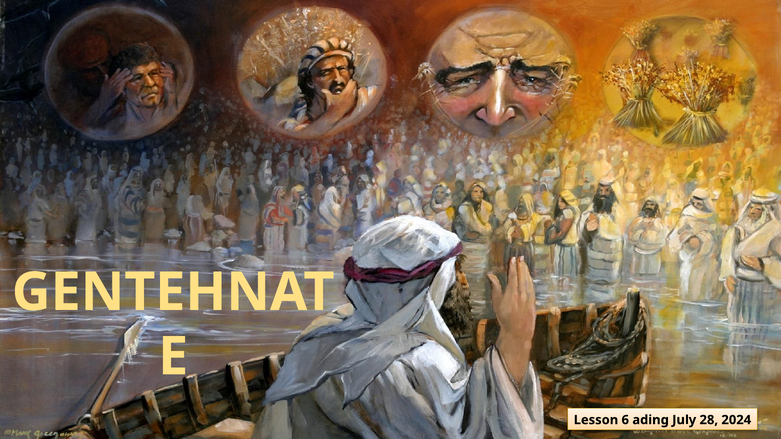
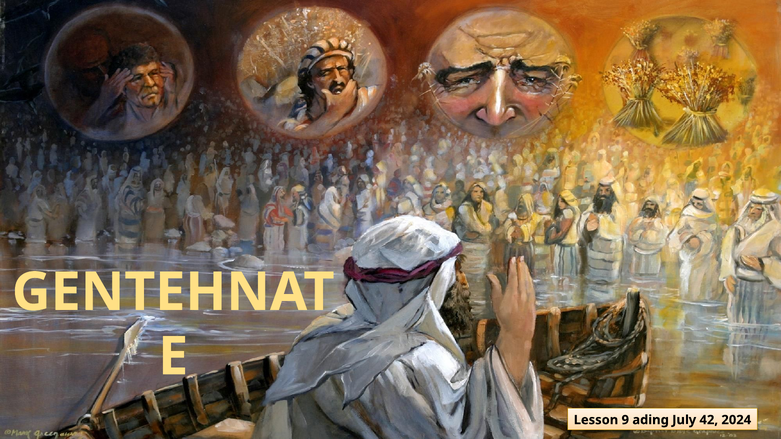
6: 6 -> 9
28: 28 -> 42
